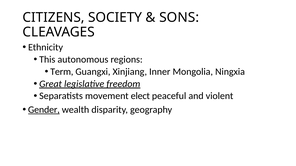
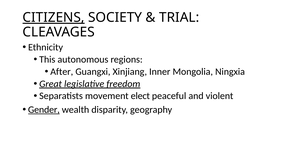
CITIZENS underline: none -> present
SONS: SONS -> TRIAL
Term: Term -> After
